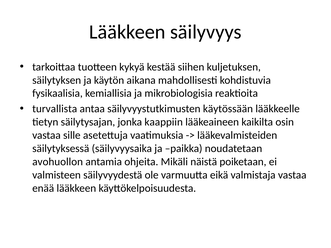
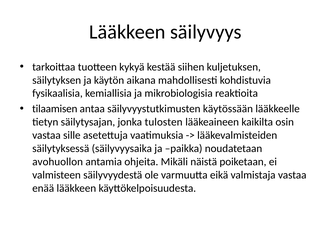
turvallista: turvallista -> tilaamisen
kaappiin: kaappiin -> tulosten
